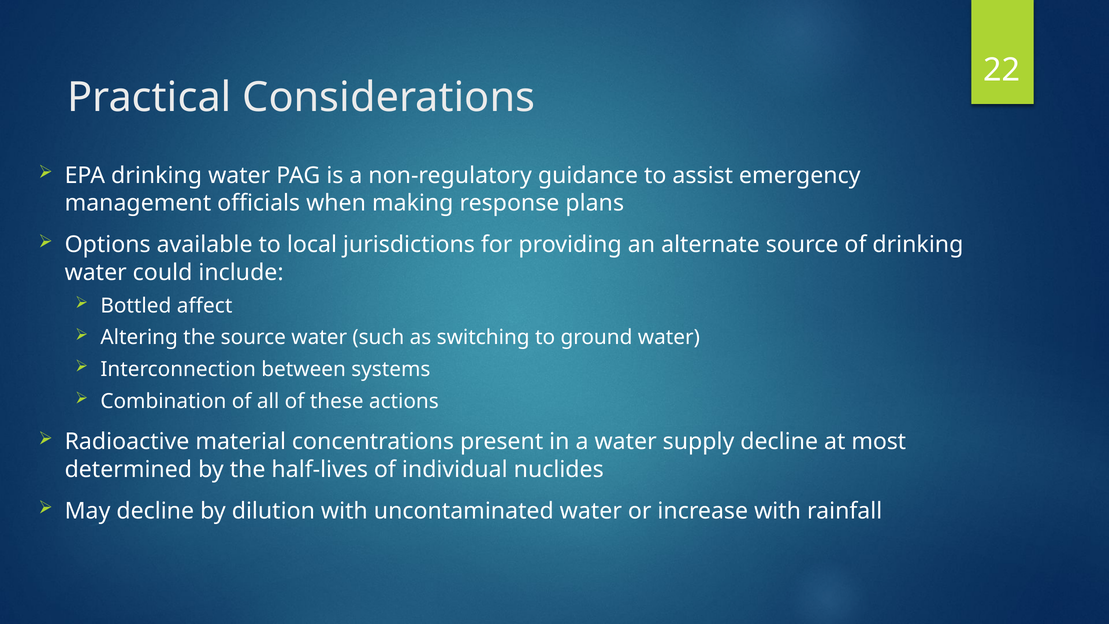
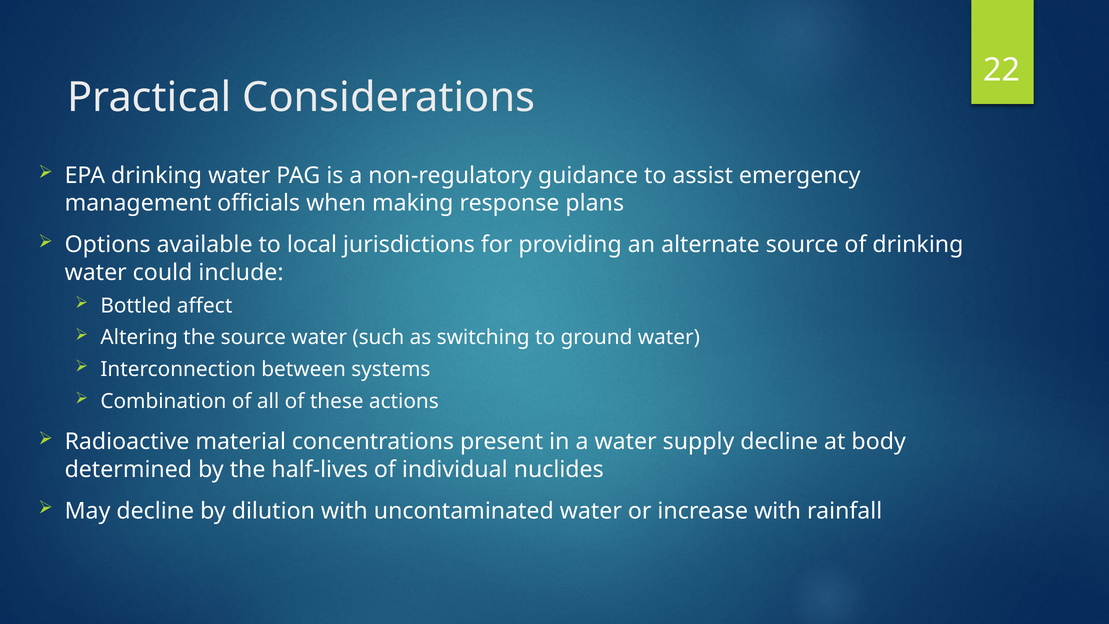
most: most -> body
